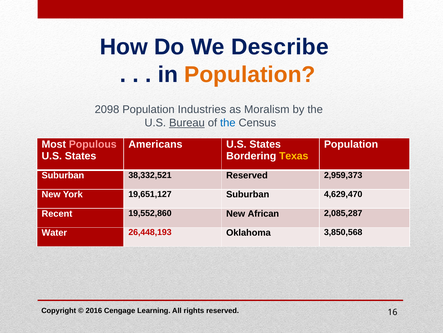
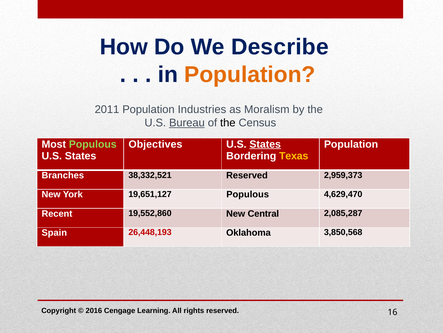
2098: 2098 -> 2011
the at (228, 123) colour: blue -> black
Populous at (93, 144) colour: pink -> light green
Americans: Americans -> Objectives
States at (265, 144) underline: none -> present
Suburban at (63, 175): Suburban -> Branches
19,651,127 Suburban: Suburban -> Populous
African: African -> Central
Water: Water -> Spain
